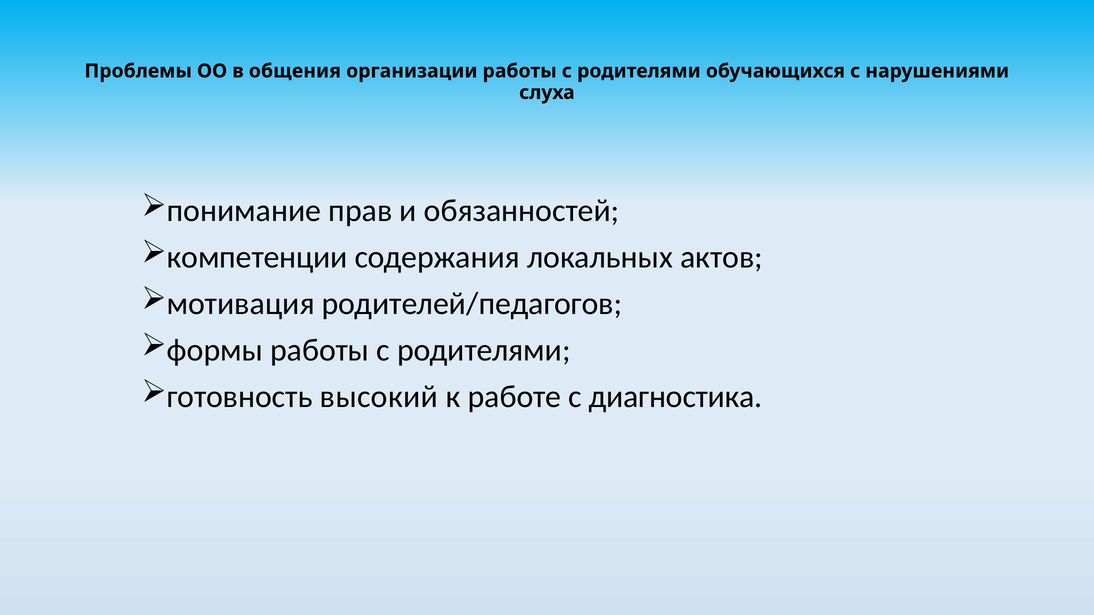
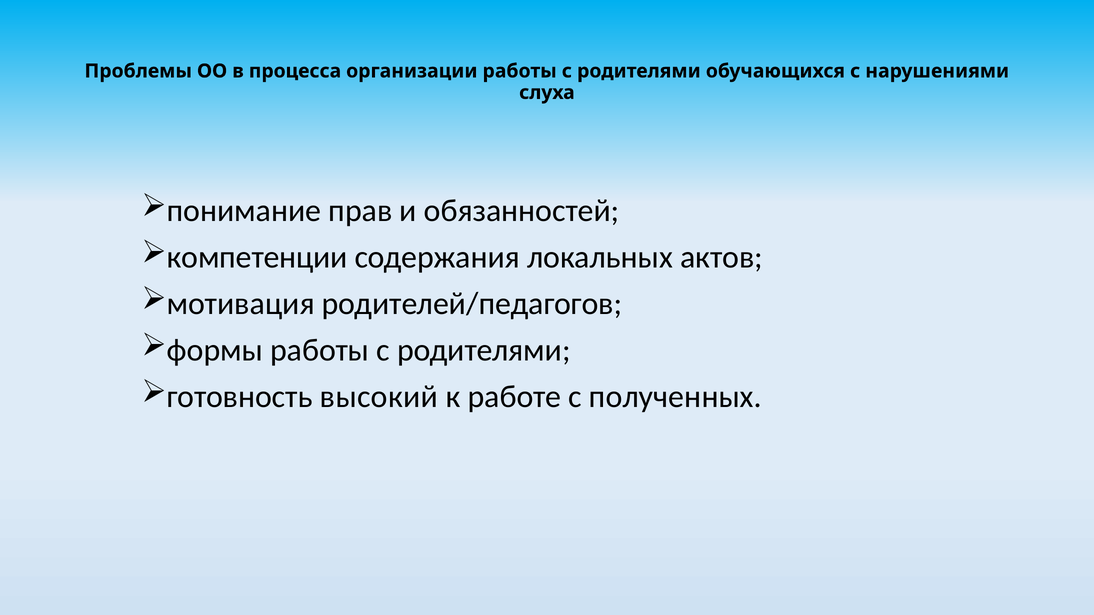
общения: общения -> процесса
диагностика: диагностика -> полученных
